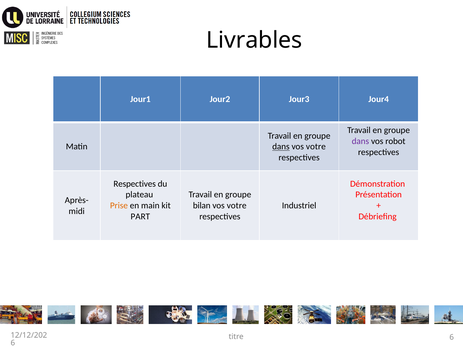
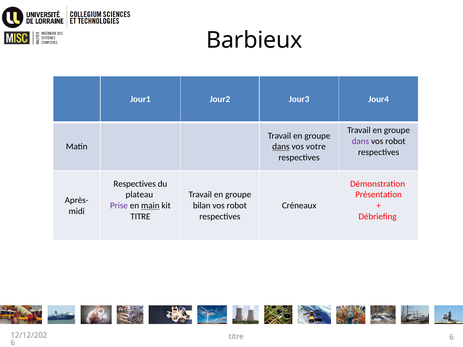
Livrables: Livrables -> Barbieux
Prise colour: orange -> purple
main underline: none -> present
votre at (237, 206): votre -> robot
Industriel: Industriel -> Créneaux
PART at (140, 217): PART -> TITRE
